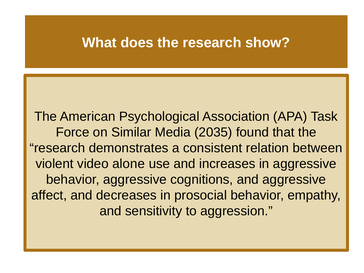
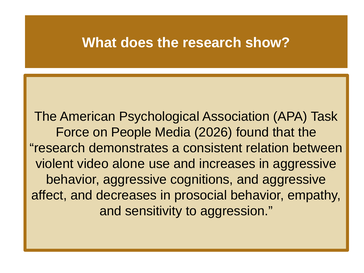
Similar: Similar -> People
2035: 2035 -> 2026
